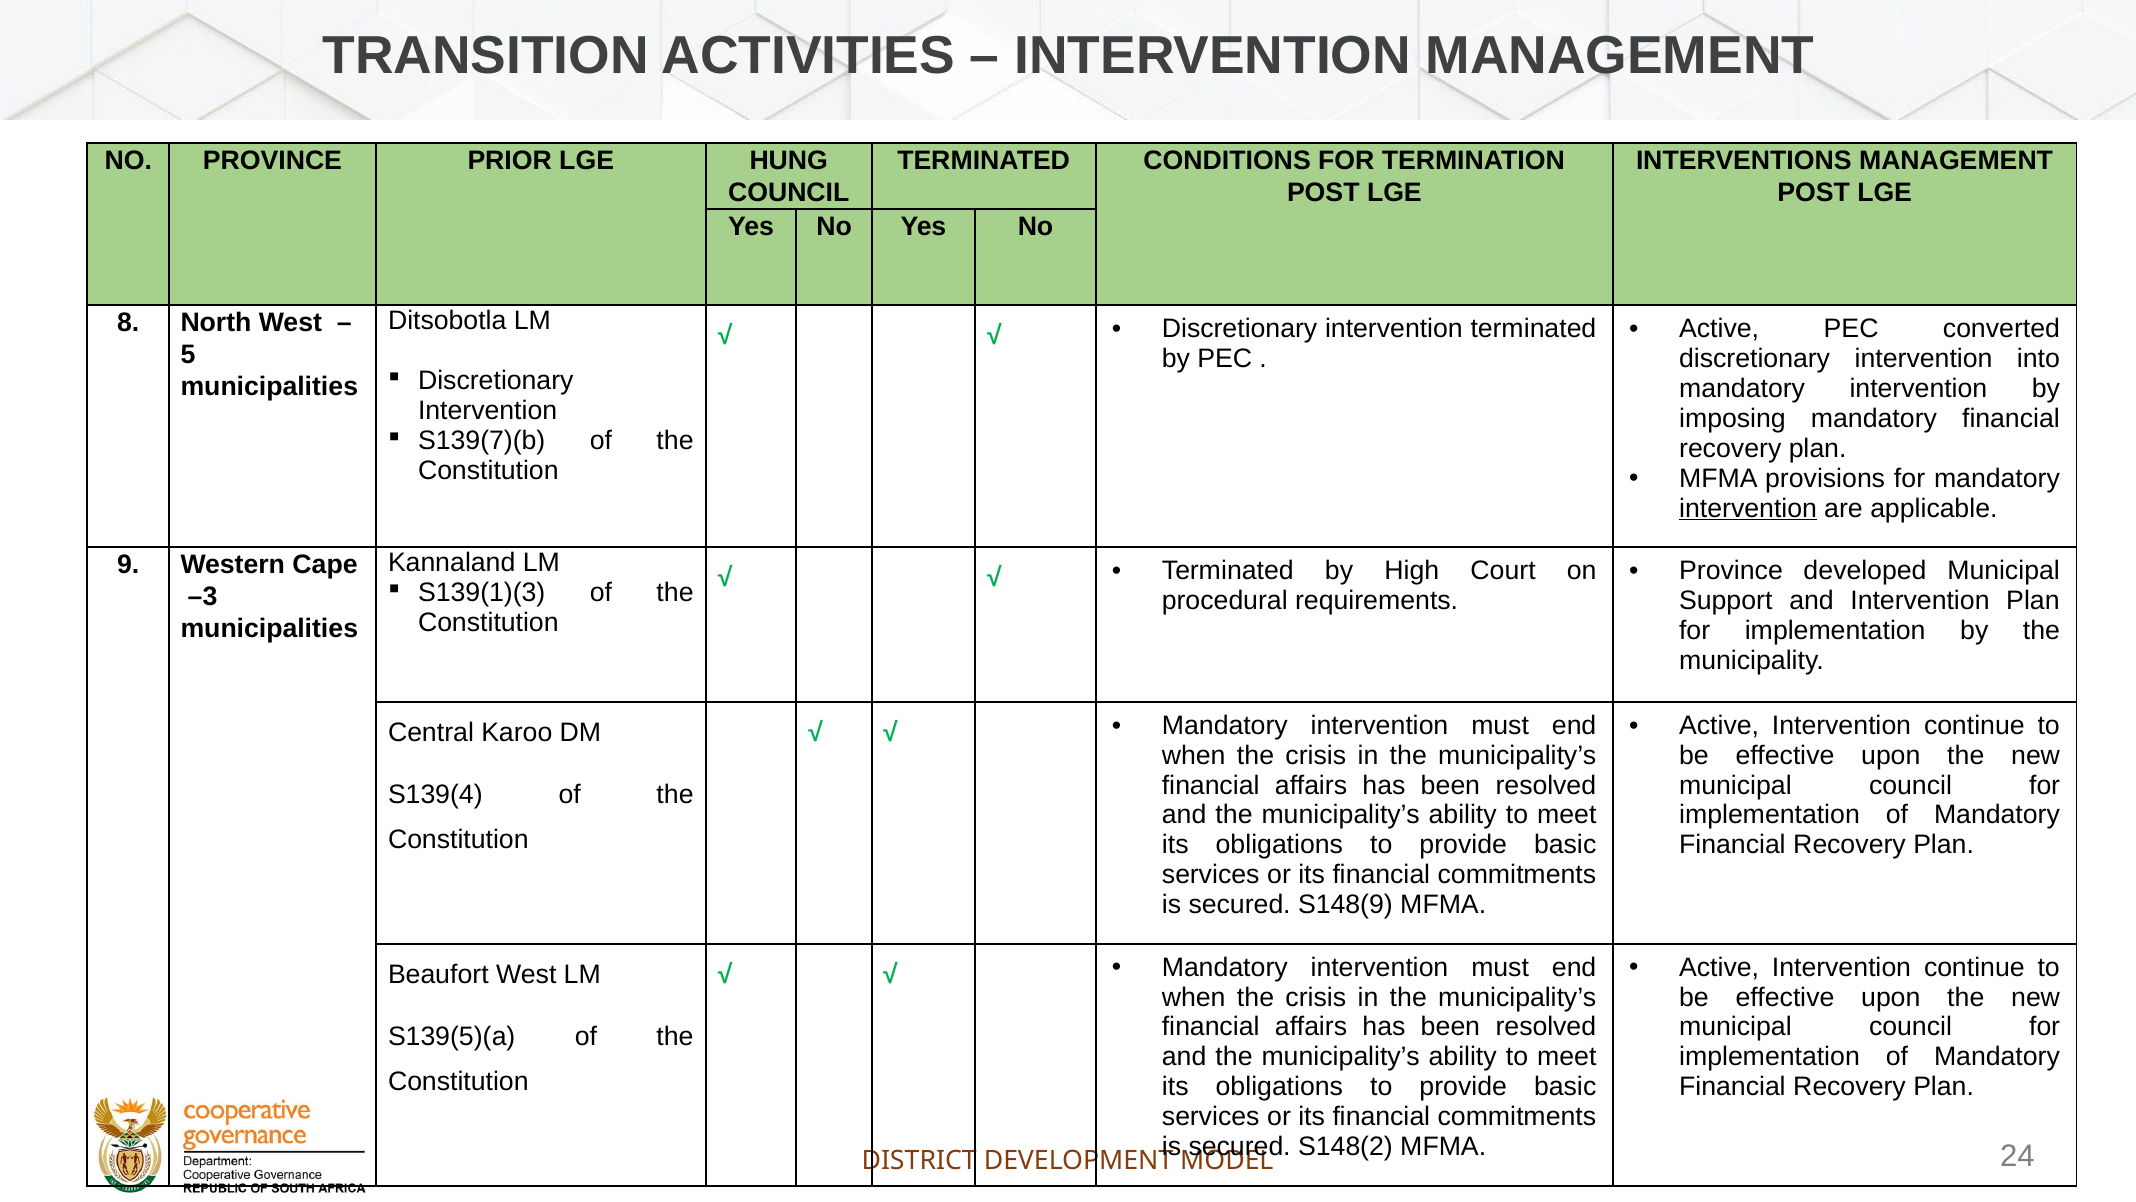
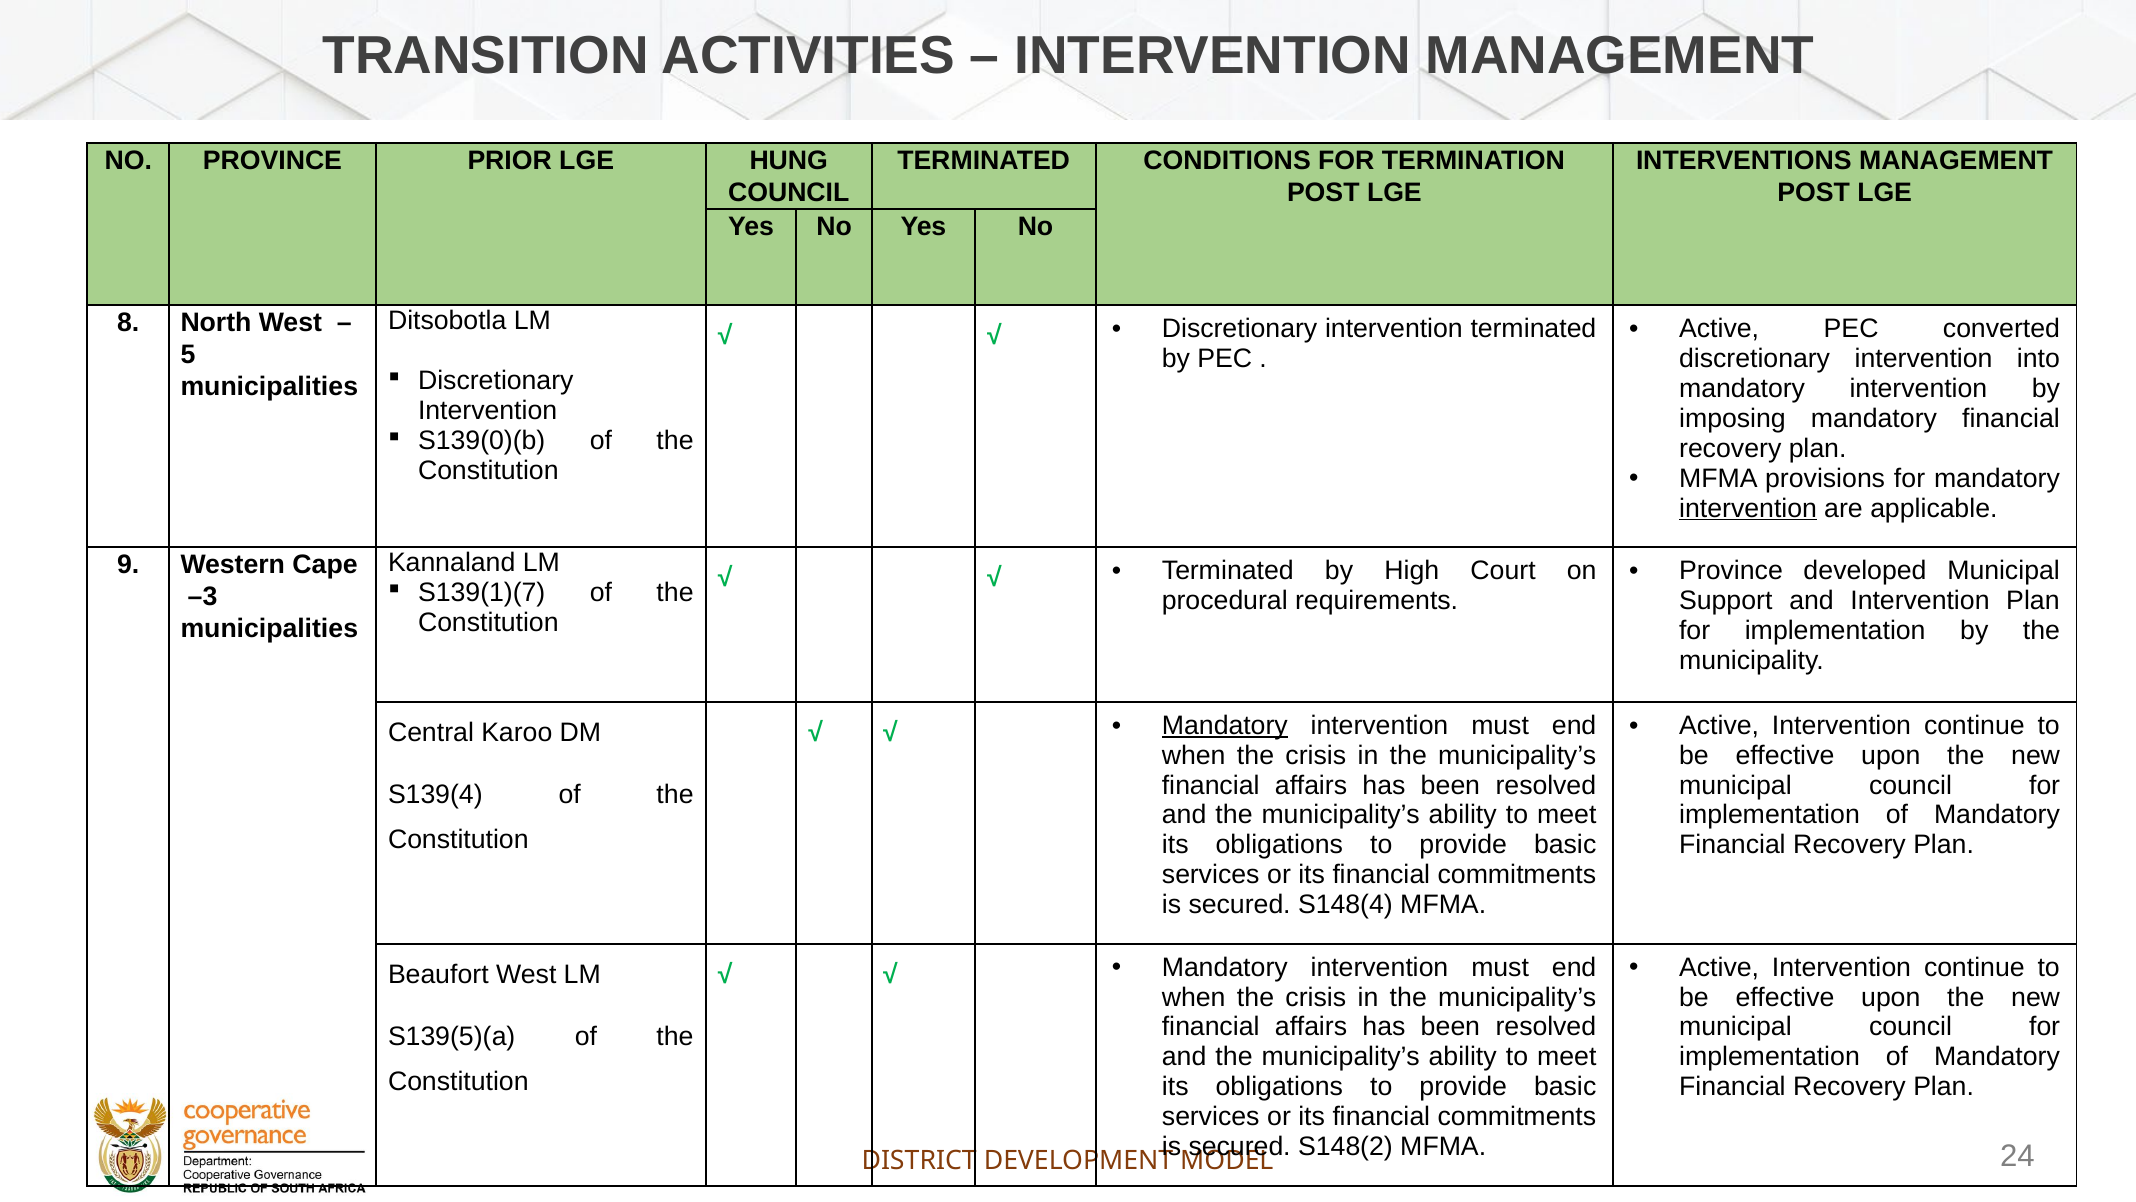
S139(7)(b: S139(7)(b -> S139(0)(b
S139(1)(3: S139(1)(3 -> S139(1)(7
Mandatory at (1225, 725) underline: none -> present
S148(9: S148(9 -> S148(4
